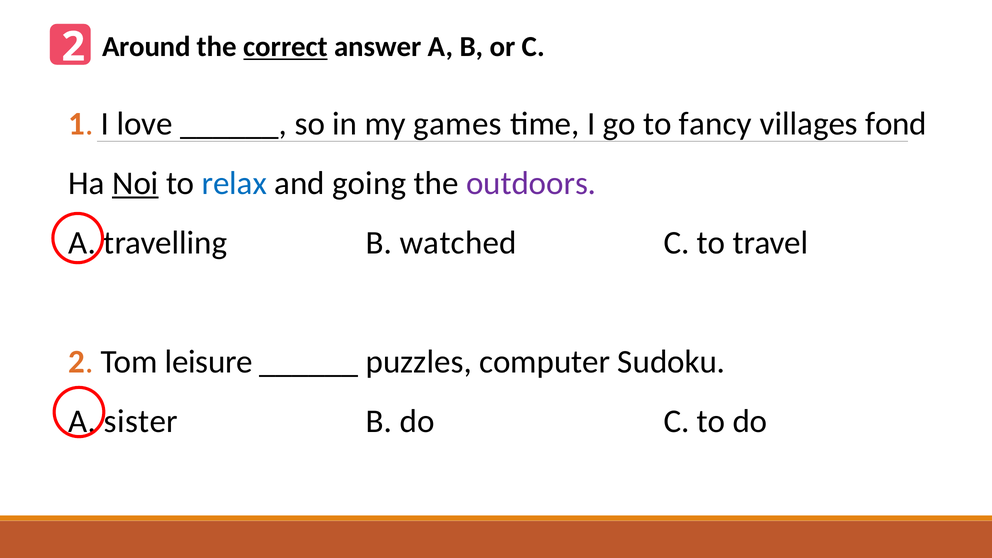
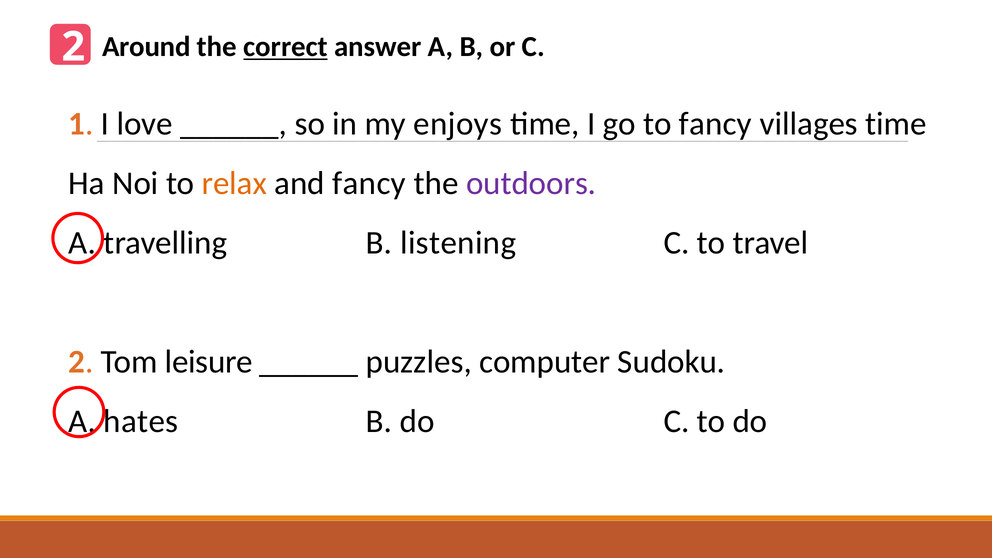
games: games -> enjoys
villages fond: fond -> time
Noi underline: present -> none
relax colour: blue -> orange
and going: going -> fancy
watched: watched -> listening
sister: sister -> hates
